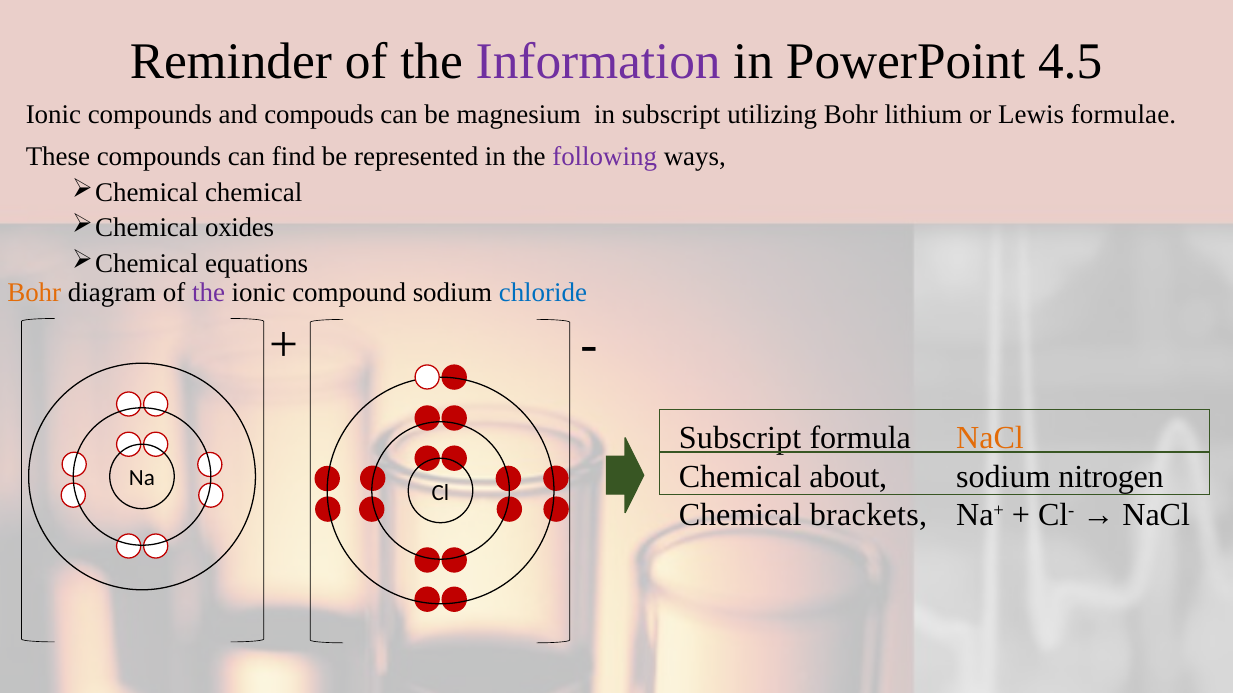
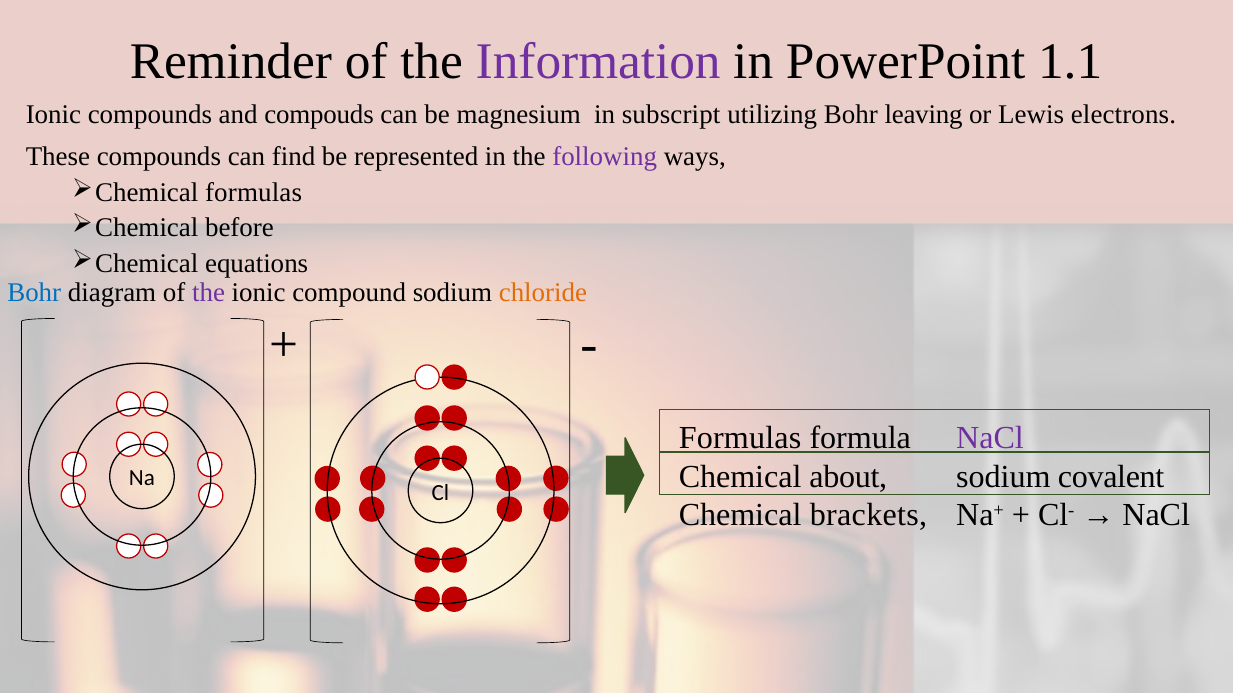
4.5: 4.5 -> 1.1
lithium: lithium -> leaving
formulae: formulae -> electrons
chemical at (254, 193): chemical -> formulas
oxides: oxides -> before
Bohr at (34, 293) colour: orange -> blue
chloride colour: blue -> orange
Subscript at (740, 439): Subscript -> Formulas
NaCl at (990, 439) colour: orange -> purple
nitrogen: nitrogen -> covalent
